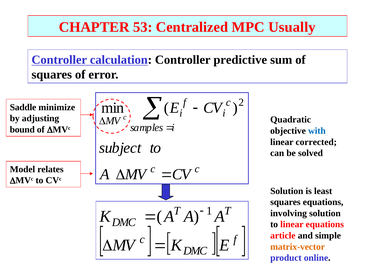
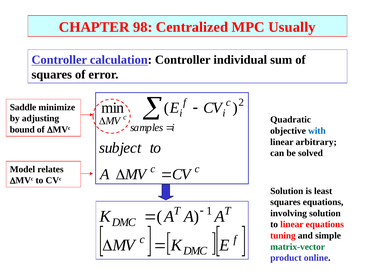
53: 53 -> 98
predictive: predictive -> individual
corrected: corrected -> arbitrary
article: article -> tuning
matrix-vector colour: orange -> green
